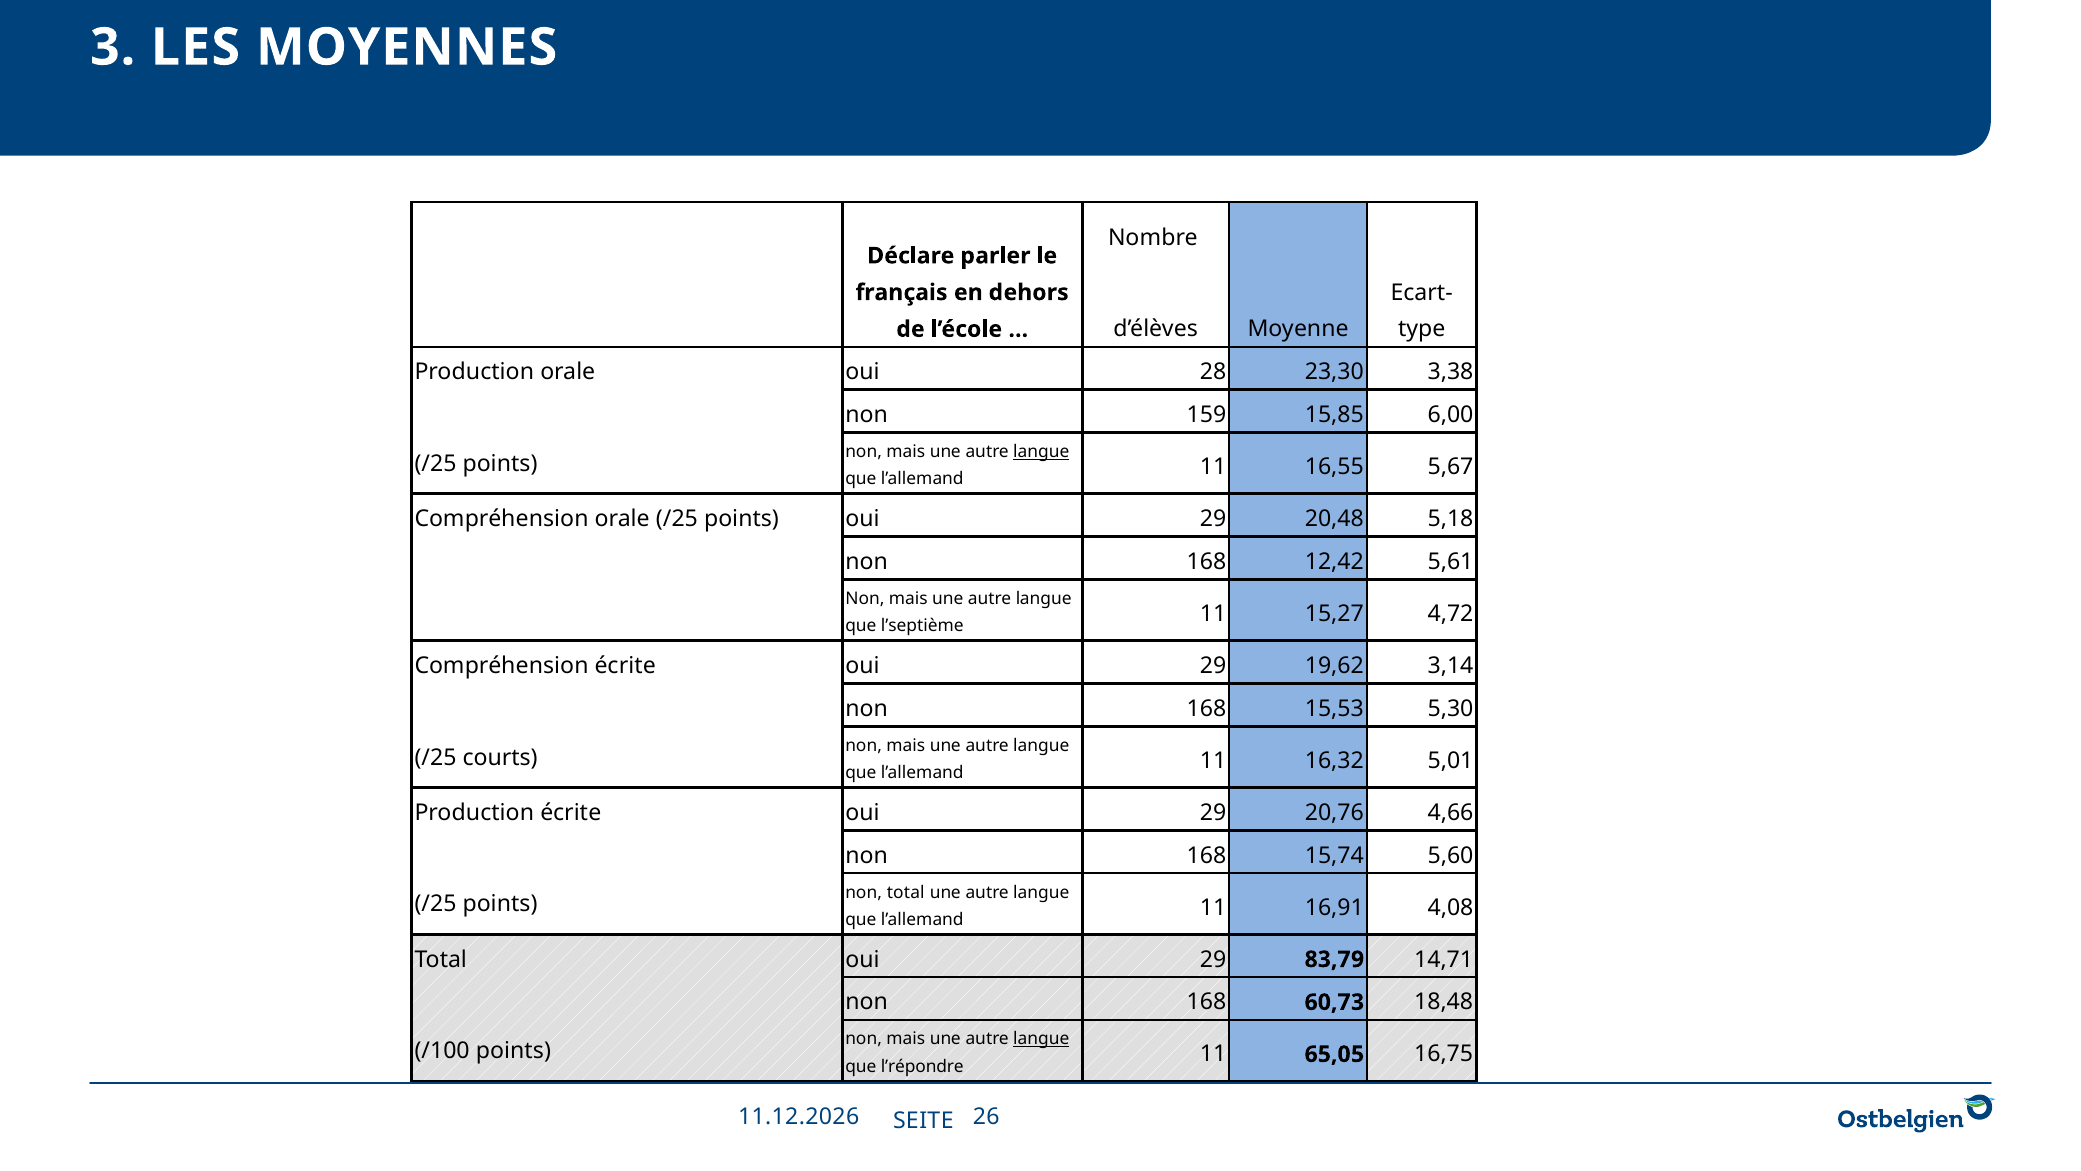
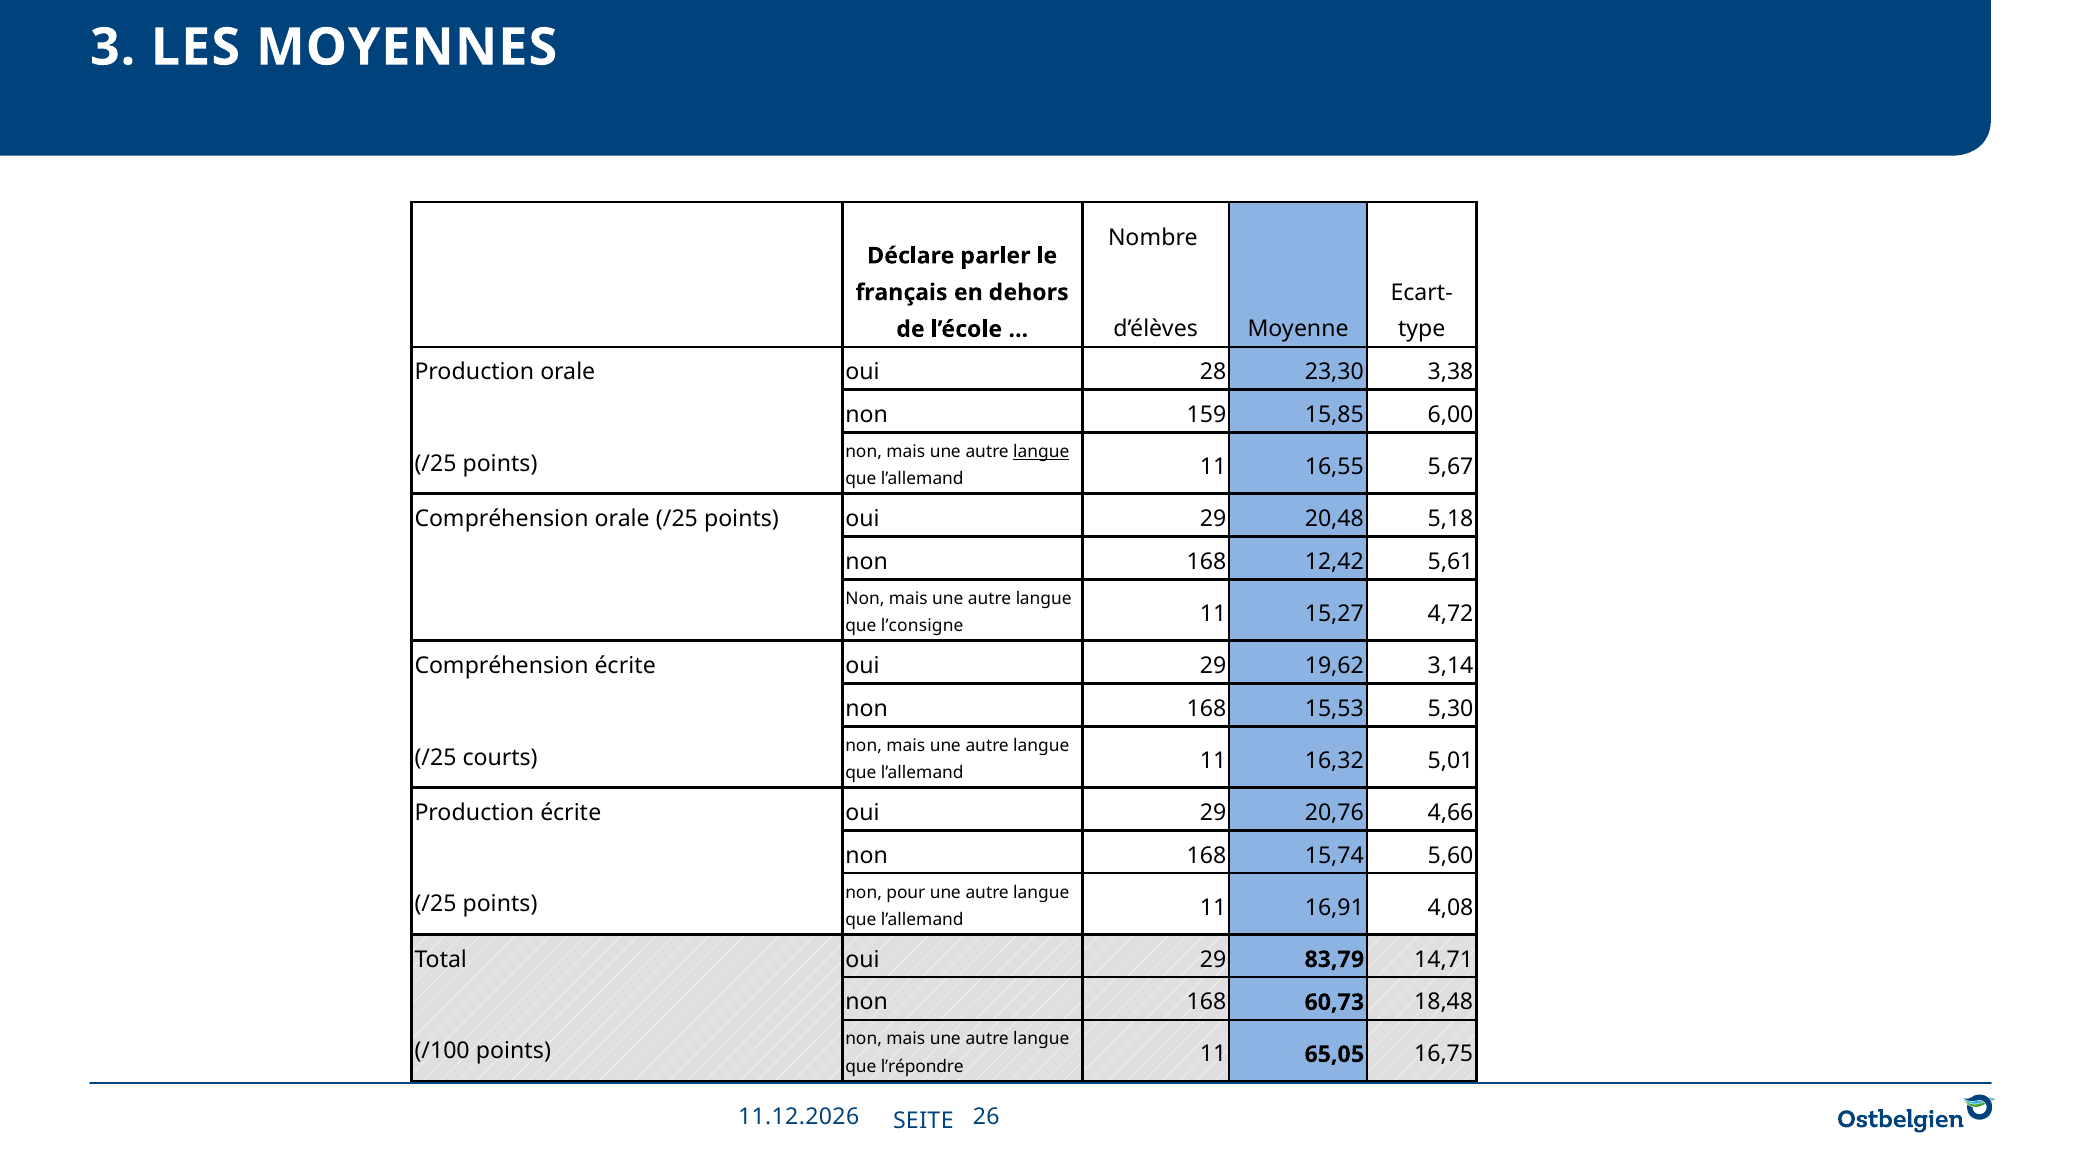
l’septième: l’septième -> l’consigne
non total: total -> pour
langue at (1041, 1039) underline: present -> none
